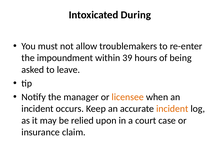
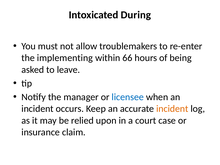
impoundment: impoundment -> implementing
39: 39 -> 66
licensee colour: orange -> blue
